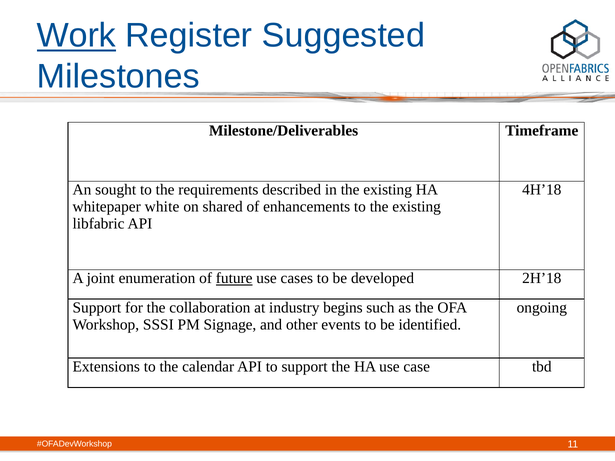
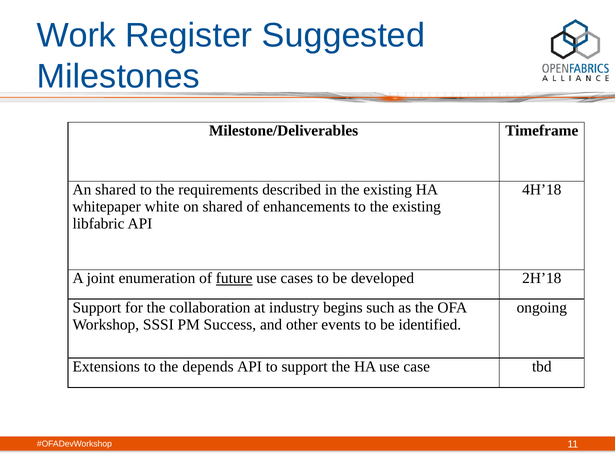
Work underline: present -> none
An sought: sought -> shared
Signage: Signage -> Success
calendar: calendar -> depends
